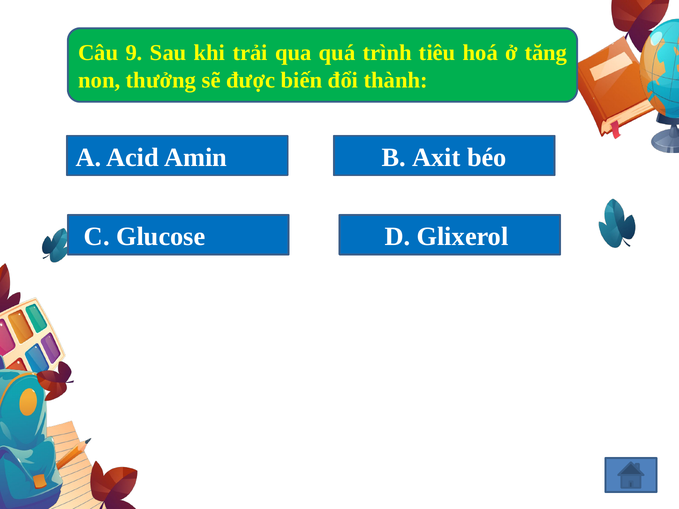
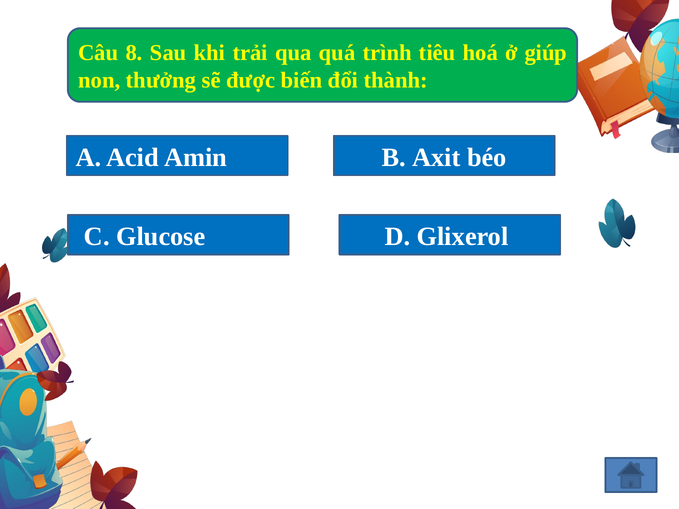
9: 9 -> 8
tăng: tăng -> giúp
